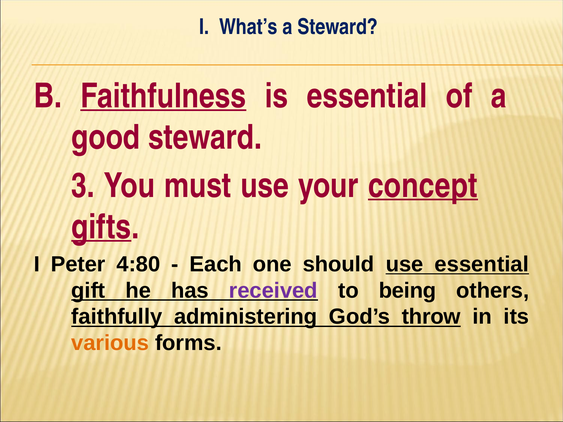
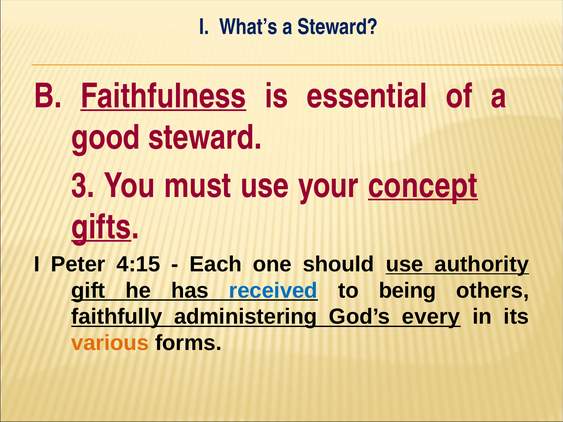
4:80: 4:80 -> 4:15
use essential: essential -> authority
received colour: purple -> blue
throw: throw -> every
